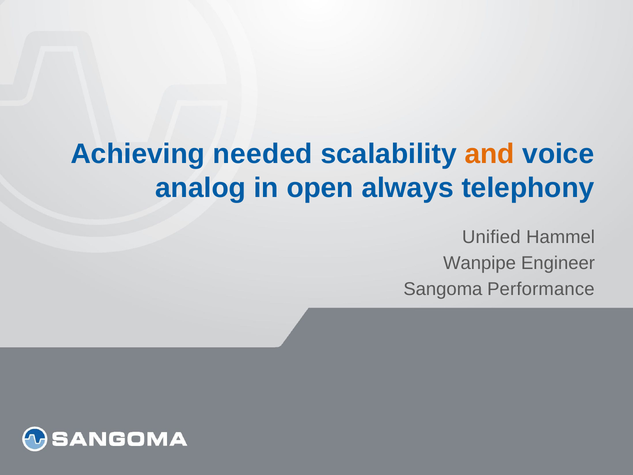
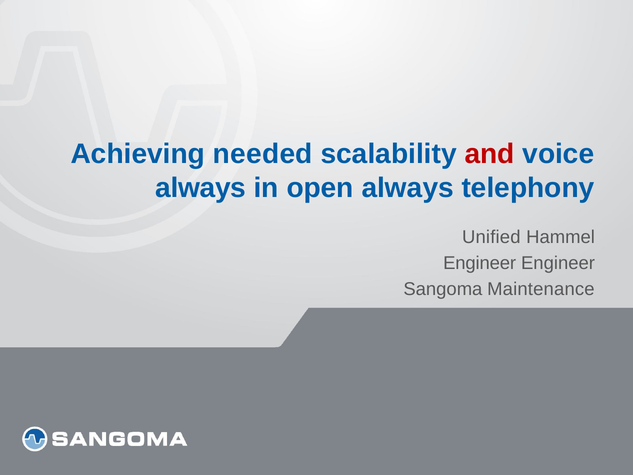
and colour: orange -> red
analog at (201, 188): analog -> always
Wanpipe at (480, 263): Wanpipe -> Engineer
Performance: Performance -> Maintenance
